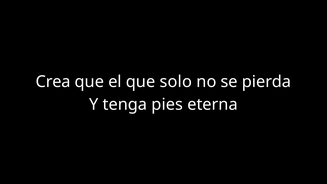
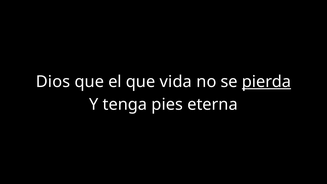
Crea: Crea -> Dios
solo: solo -> vida
pierda underline: none -> present
